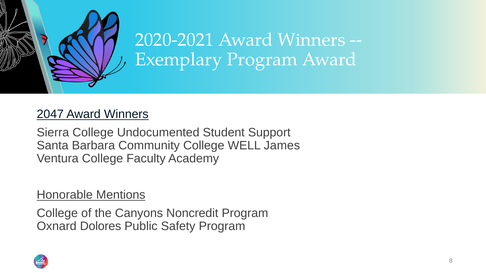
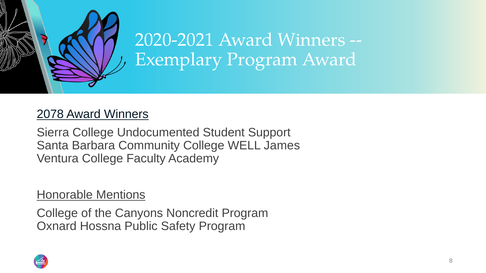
2047: 2047 -> 2078
Dolores: Dolores -> Hossna
